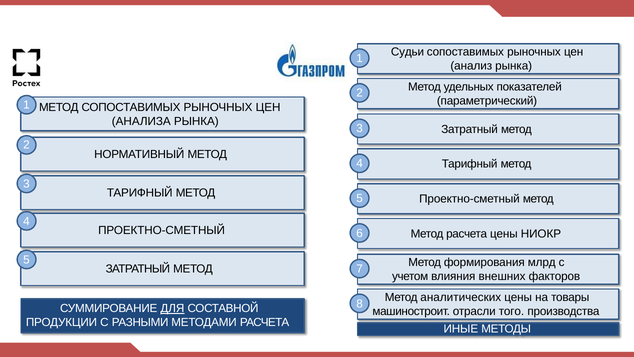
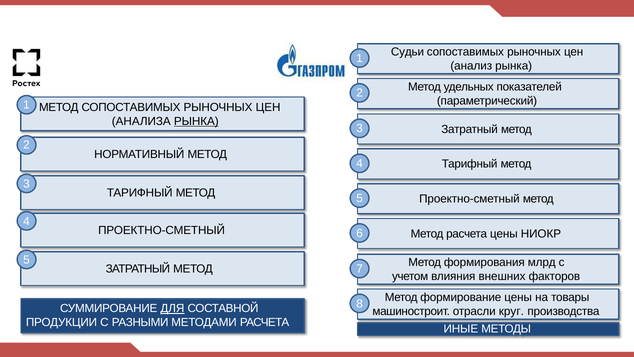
РЫНКА at (196, 121) underline: none -> present
аналитических: аналитических -> формирование
того: того -> круг
